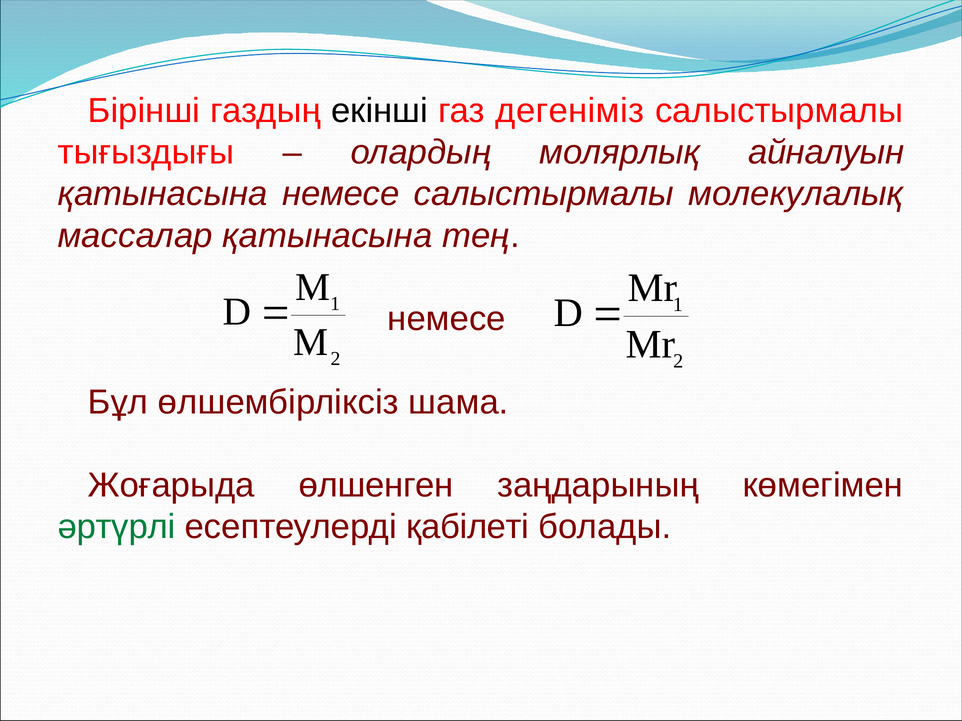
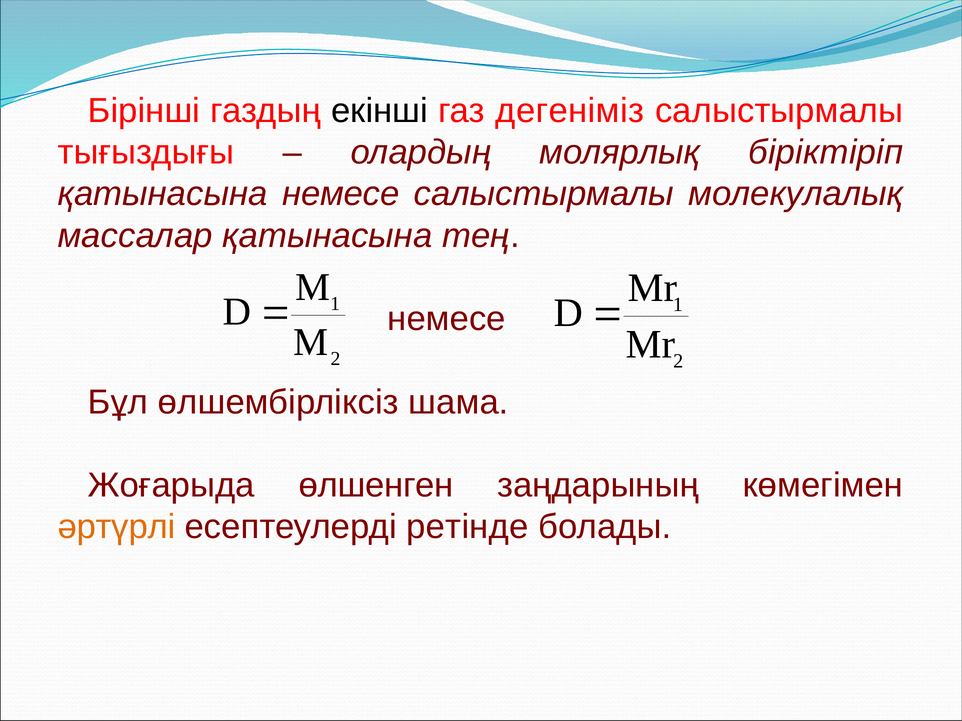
айналуын: айналуын -> біріктіріп
әртүрлі colour: green -> orange
қабілеті: қабілеті -> ретінде
